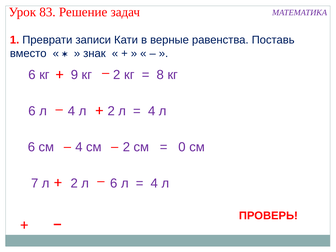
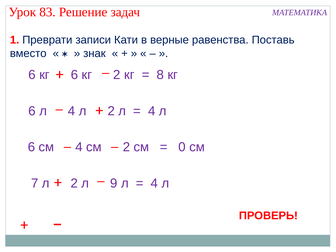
9 at (74, 75): 9 -> 6
6 at (114, 183): 6 -> 9
